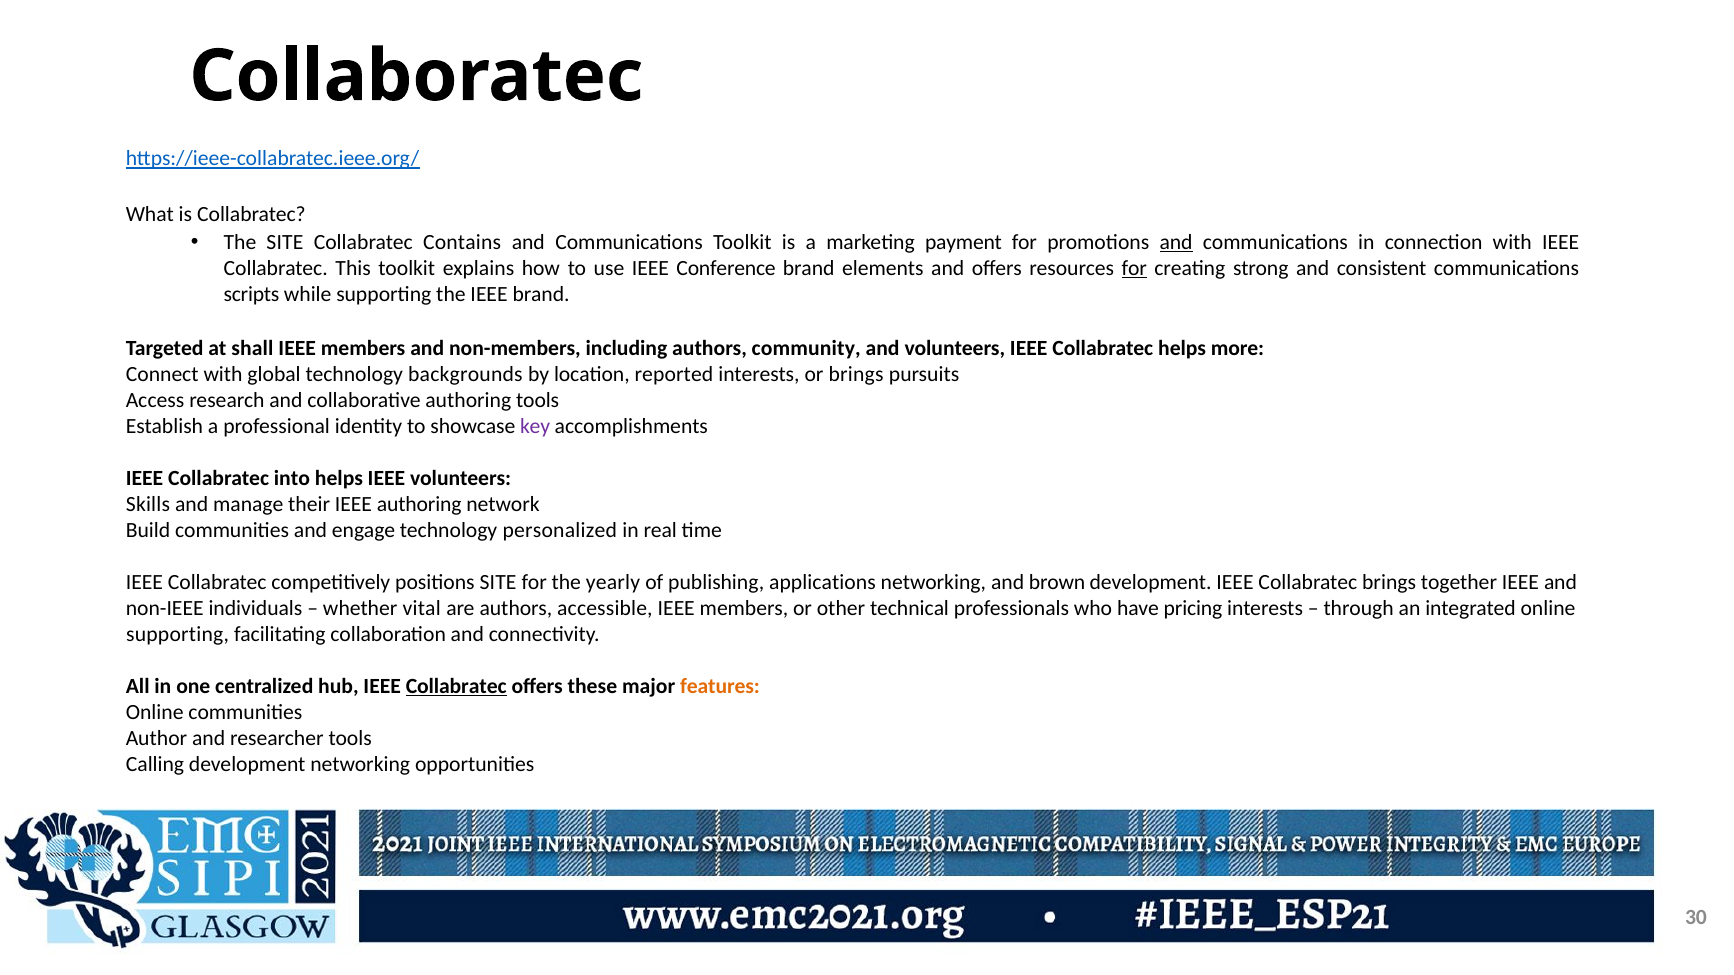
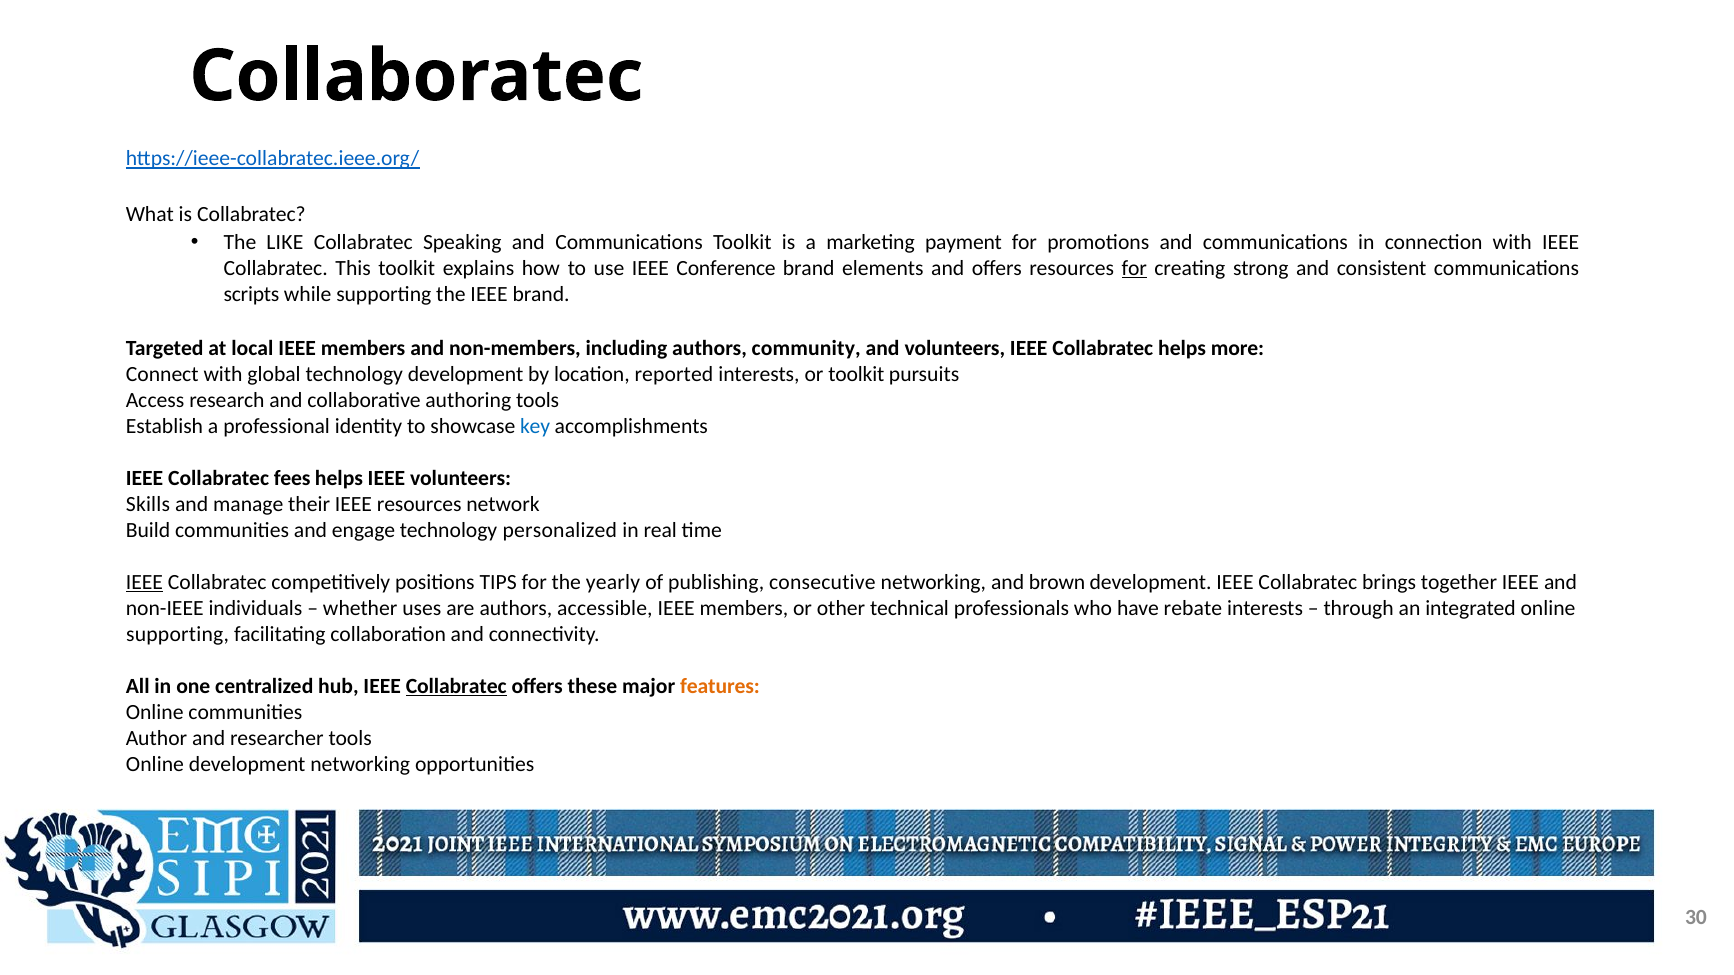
The SITE: SITE -> LIKE
Contains: Contains -> Speaking
and at (1176, 243) underline: present -> none
shall: shall -> local
technology backgrounds: backgrounds -> development
or brings: brings -> toolkit
key colour: purple -> blue
into: into -> fees
IEEE authoring: authoring -> resources
IEEE at (144, 583) underline: none -> present
positions SITE: SITE -> TIPS
applications: applications -> consecutive
vital: vital -> uses
pricing: pricing -> rebate
Calling at (155, 765): Calling -> Online
